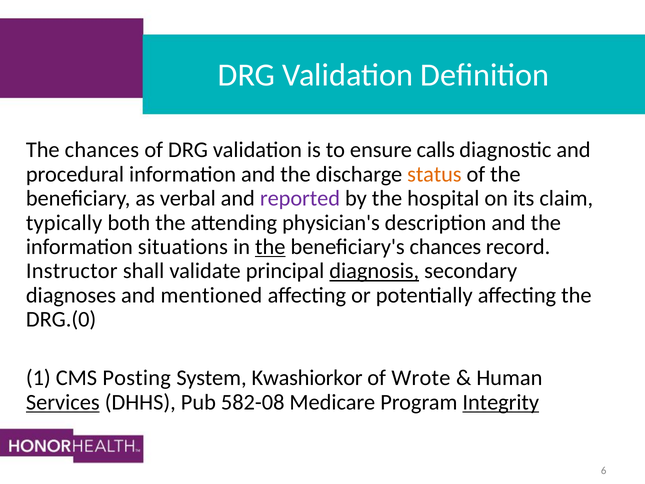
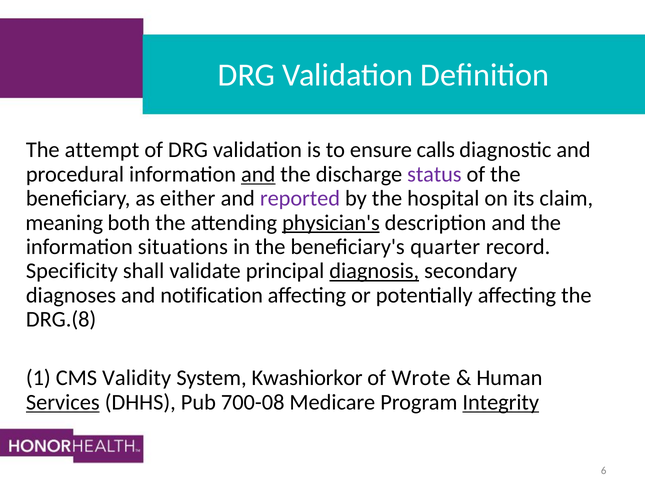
The chances: chances -> attempt
and at (258, 174) underline: none -> present
status colour: orange -> purple
verbal: verbal -> either
typically: typically -> meaning
physician's underline: none -> present
the at (270, 247) underline: present -> none
beneficiary's chances: chances -> quarter
Instructor: Instructor -> Specificity
mentioned: mentioned -> notification
DRG.(0: DRG.(0 -> DRG.(8
Posting: Posting -> Validity
582-08: 582-08 -> 700-08
